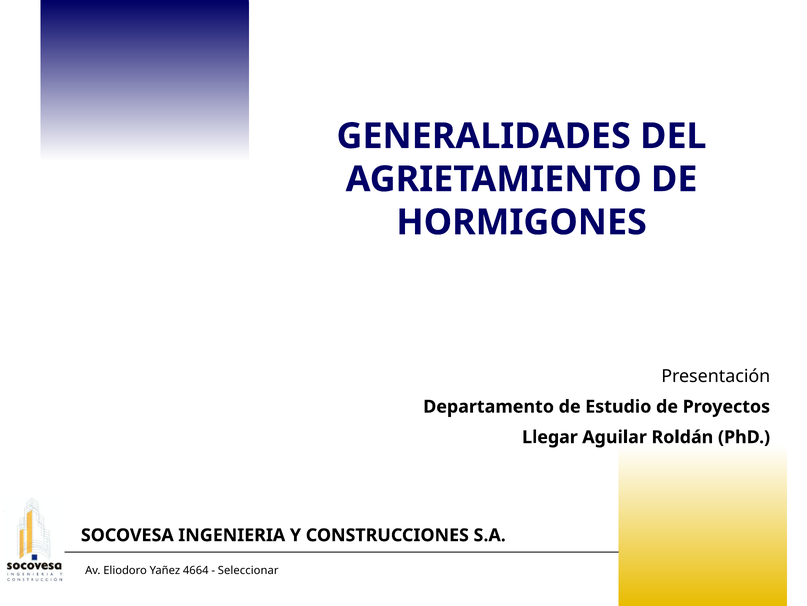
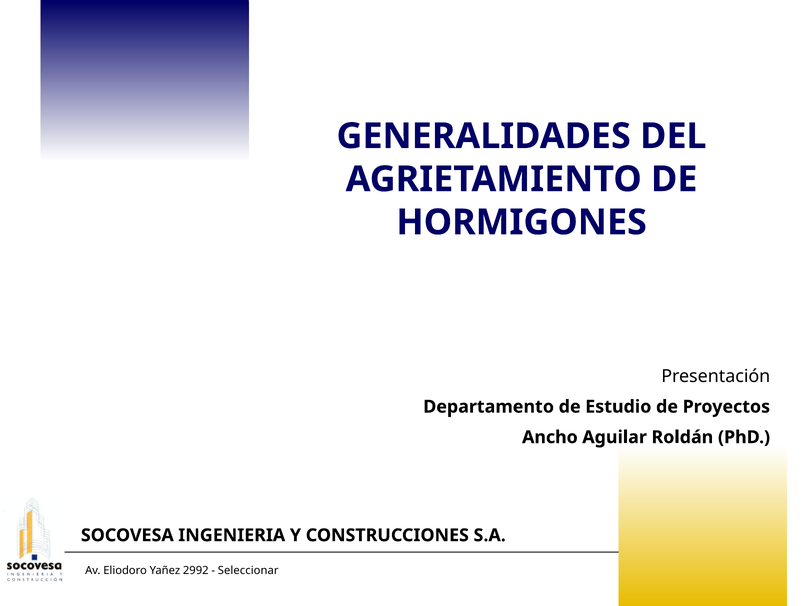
Llegar: Llegar -> Ancho
4664: 4664 -> 2992
